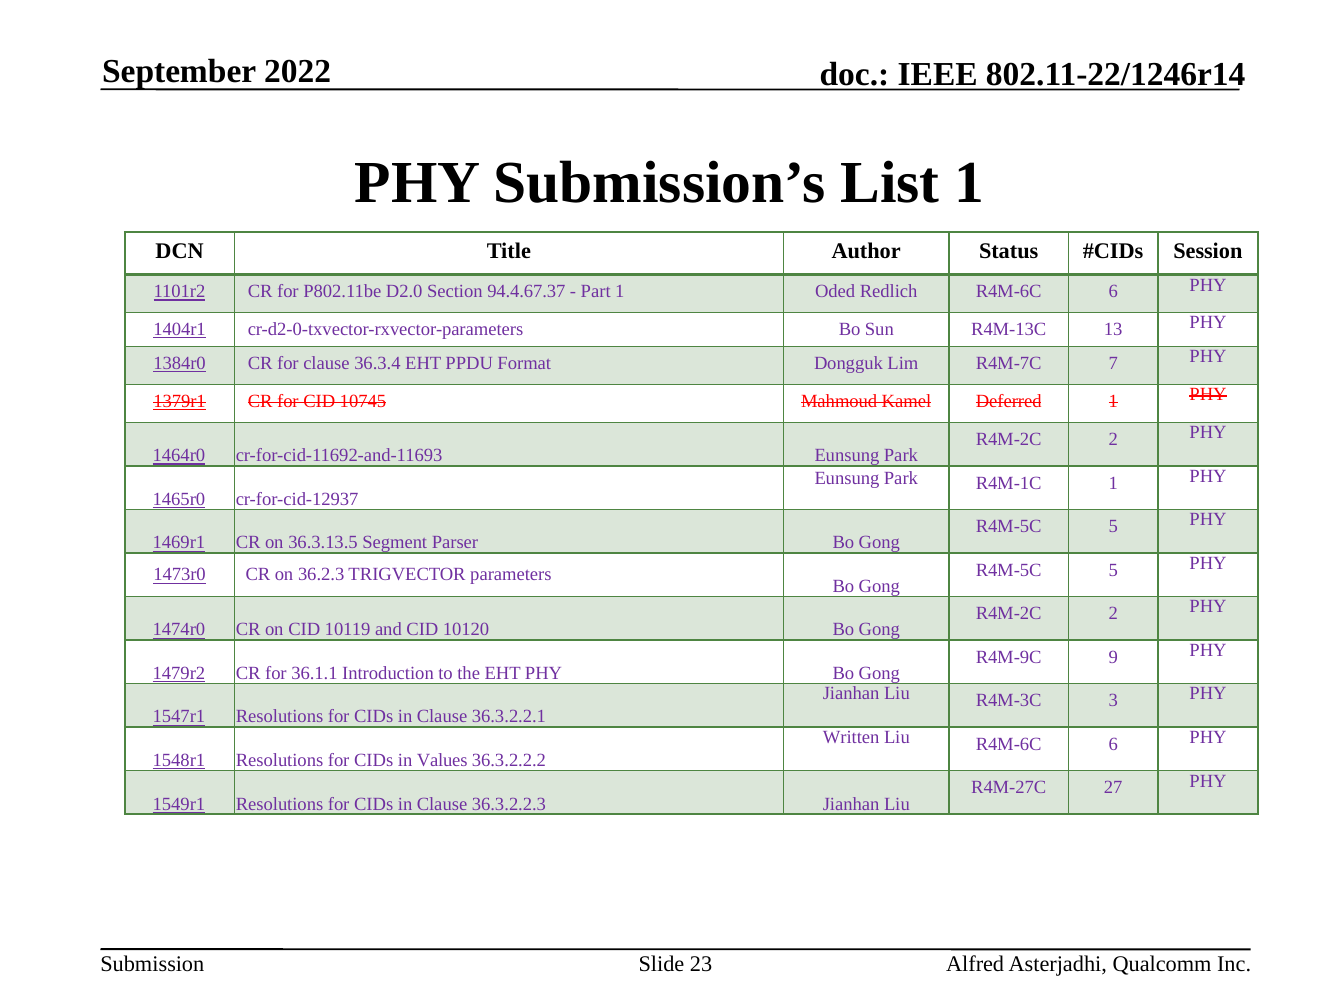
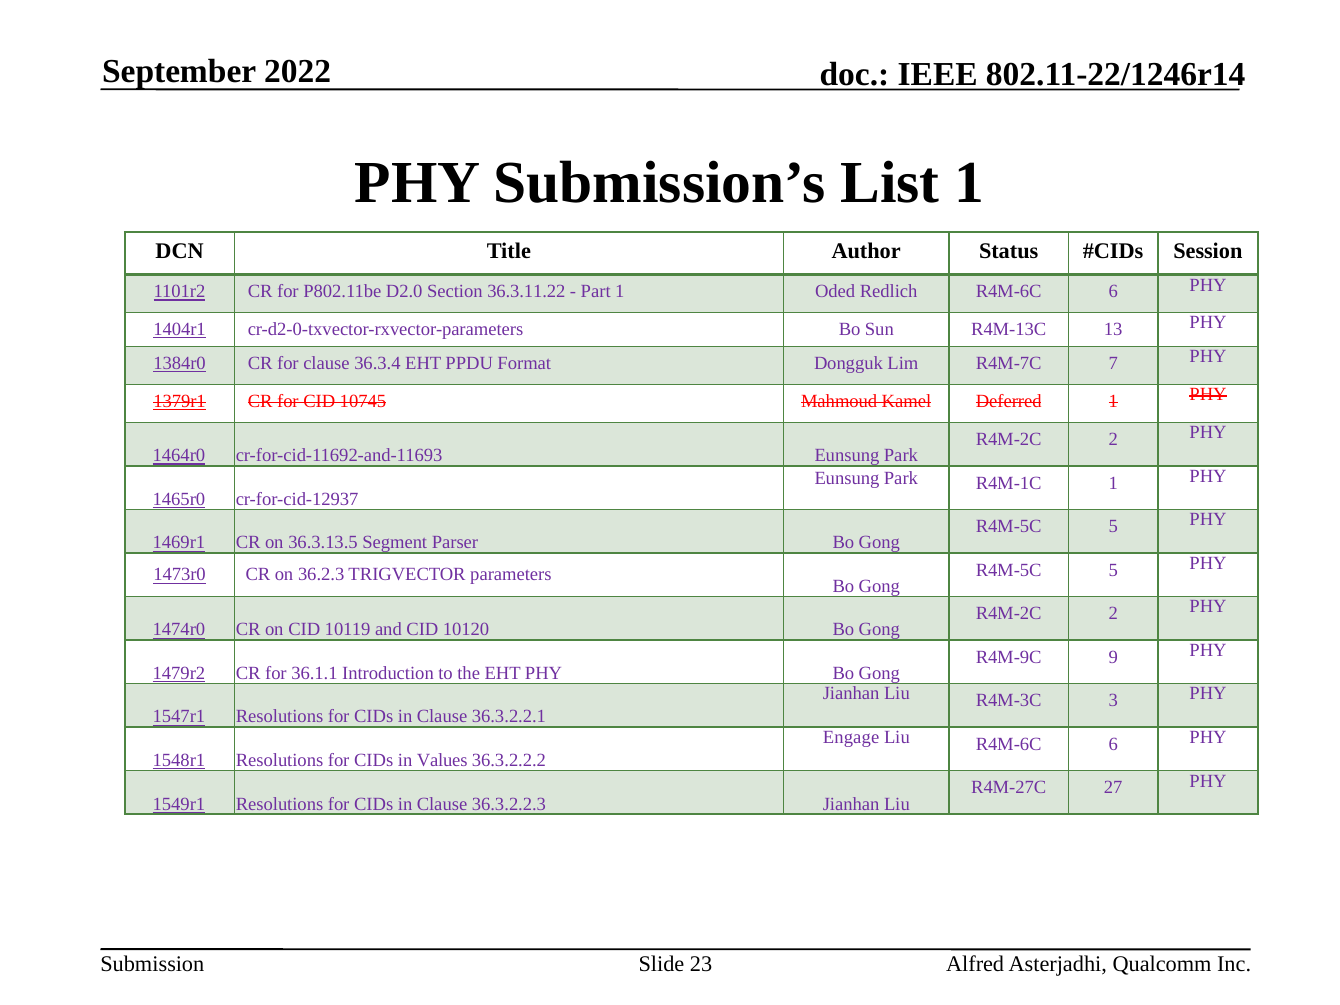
94.4.67.37: 94.4.67.37 -> 36.3.11.22
Written: Written -> Engage
